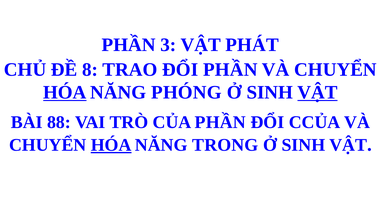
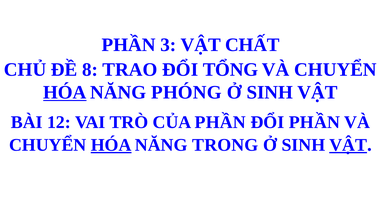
PHÁT: PHÁT -> CHẤT
ĐỔI PHẦN: PHẦN -> TỔNG
VẬT at (318, 92) underline: present -> none
88: 88 -> 12
ĐỔI CCỦA: CCỦA -> PHẦN
VẬT at (348, 145) underline: none -> present
